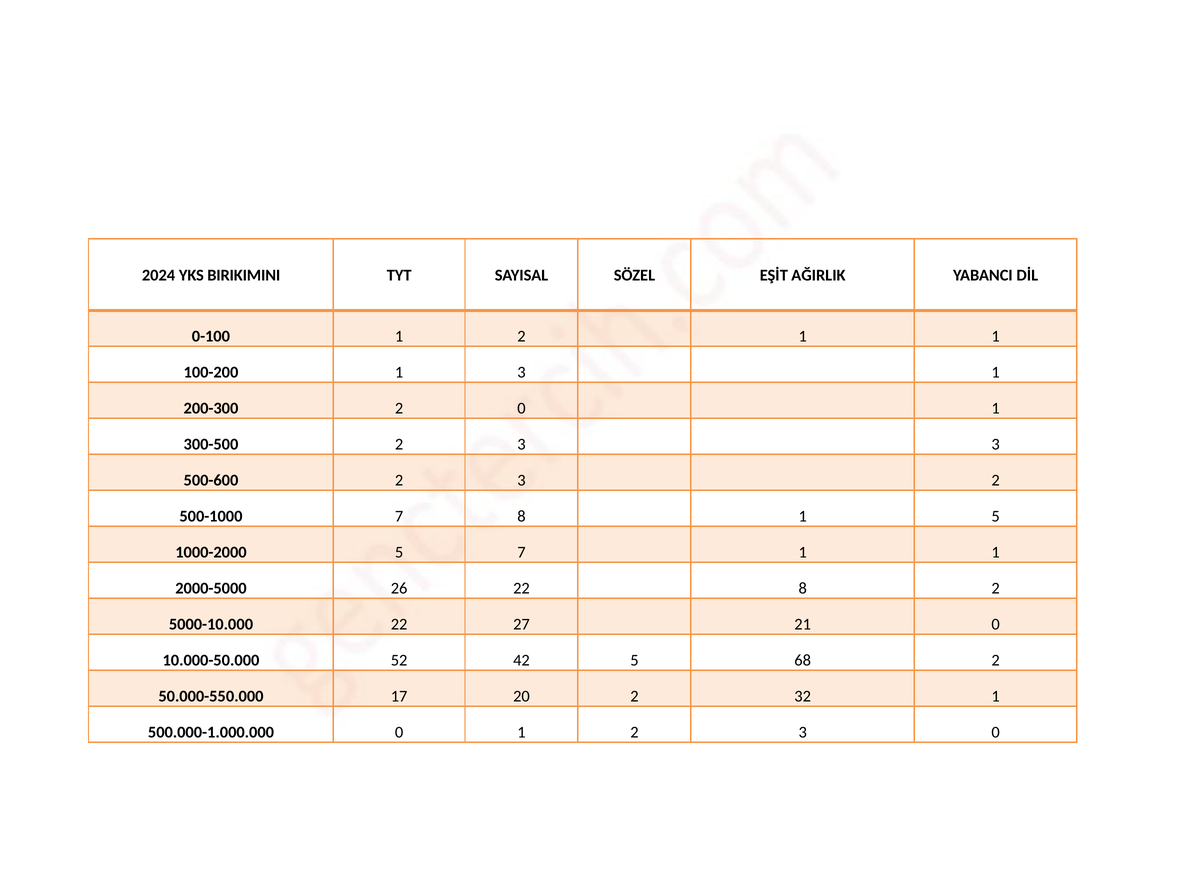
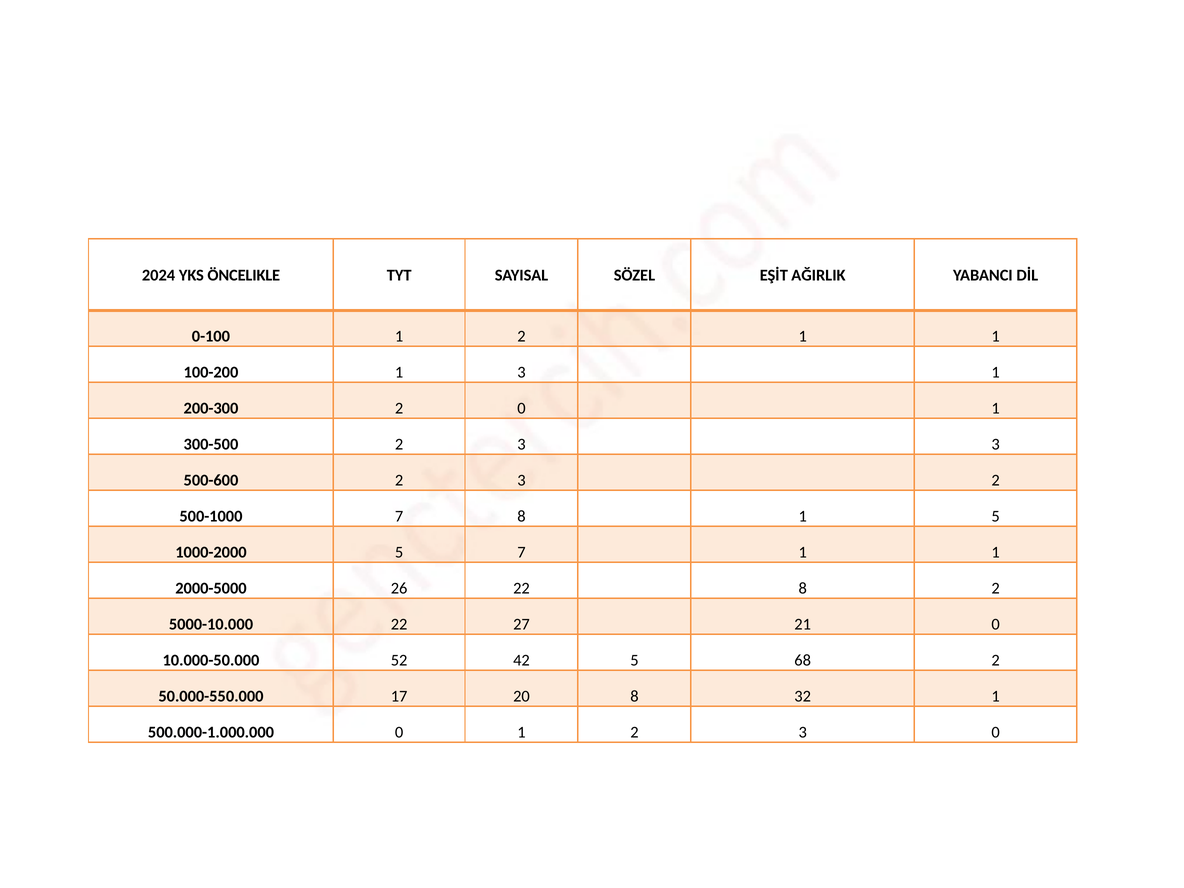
BIRIKIMINI: BIRIKIMINI -> ÖNCELIKLE
20 2: 2 -> 8
